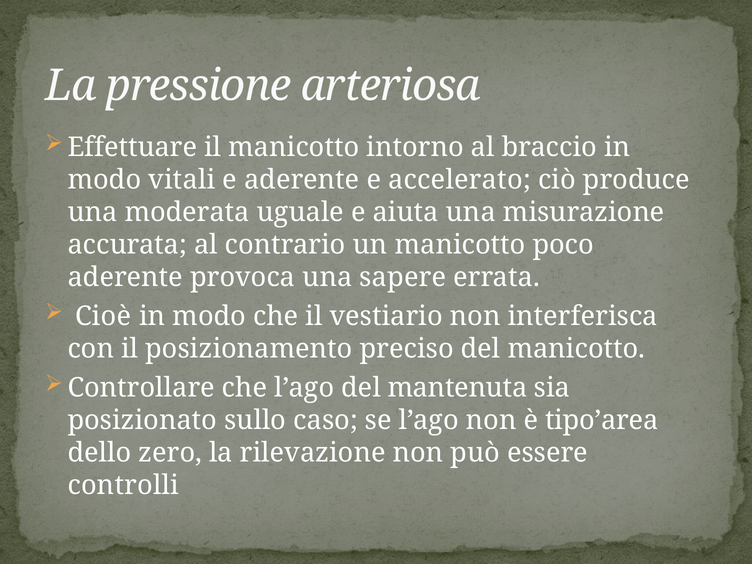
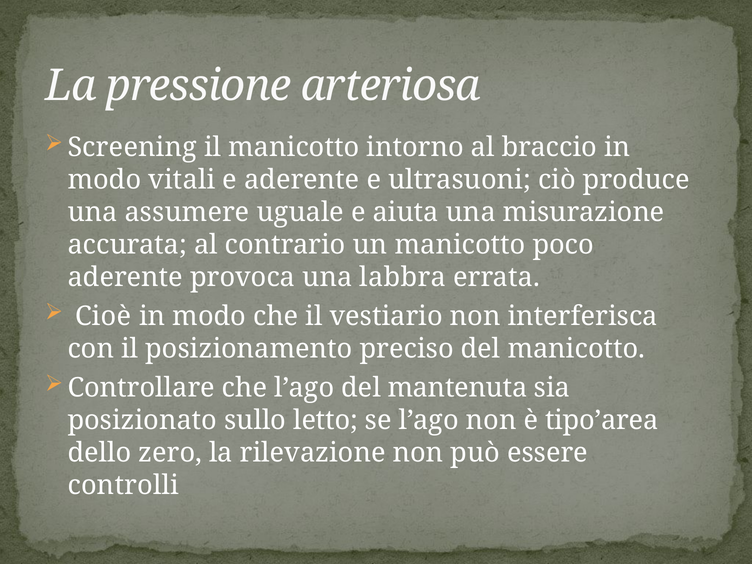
Effettuare: Effettuare -> Screening
accelerato: accelerato -> ultrasuoni
moderata: moderata -> assumere
sapere: sapere -> labbra
caso: caso -> letto
